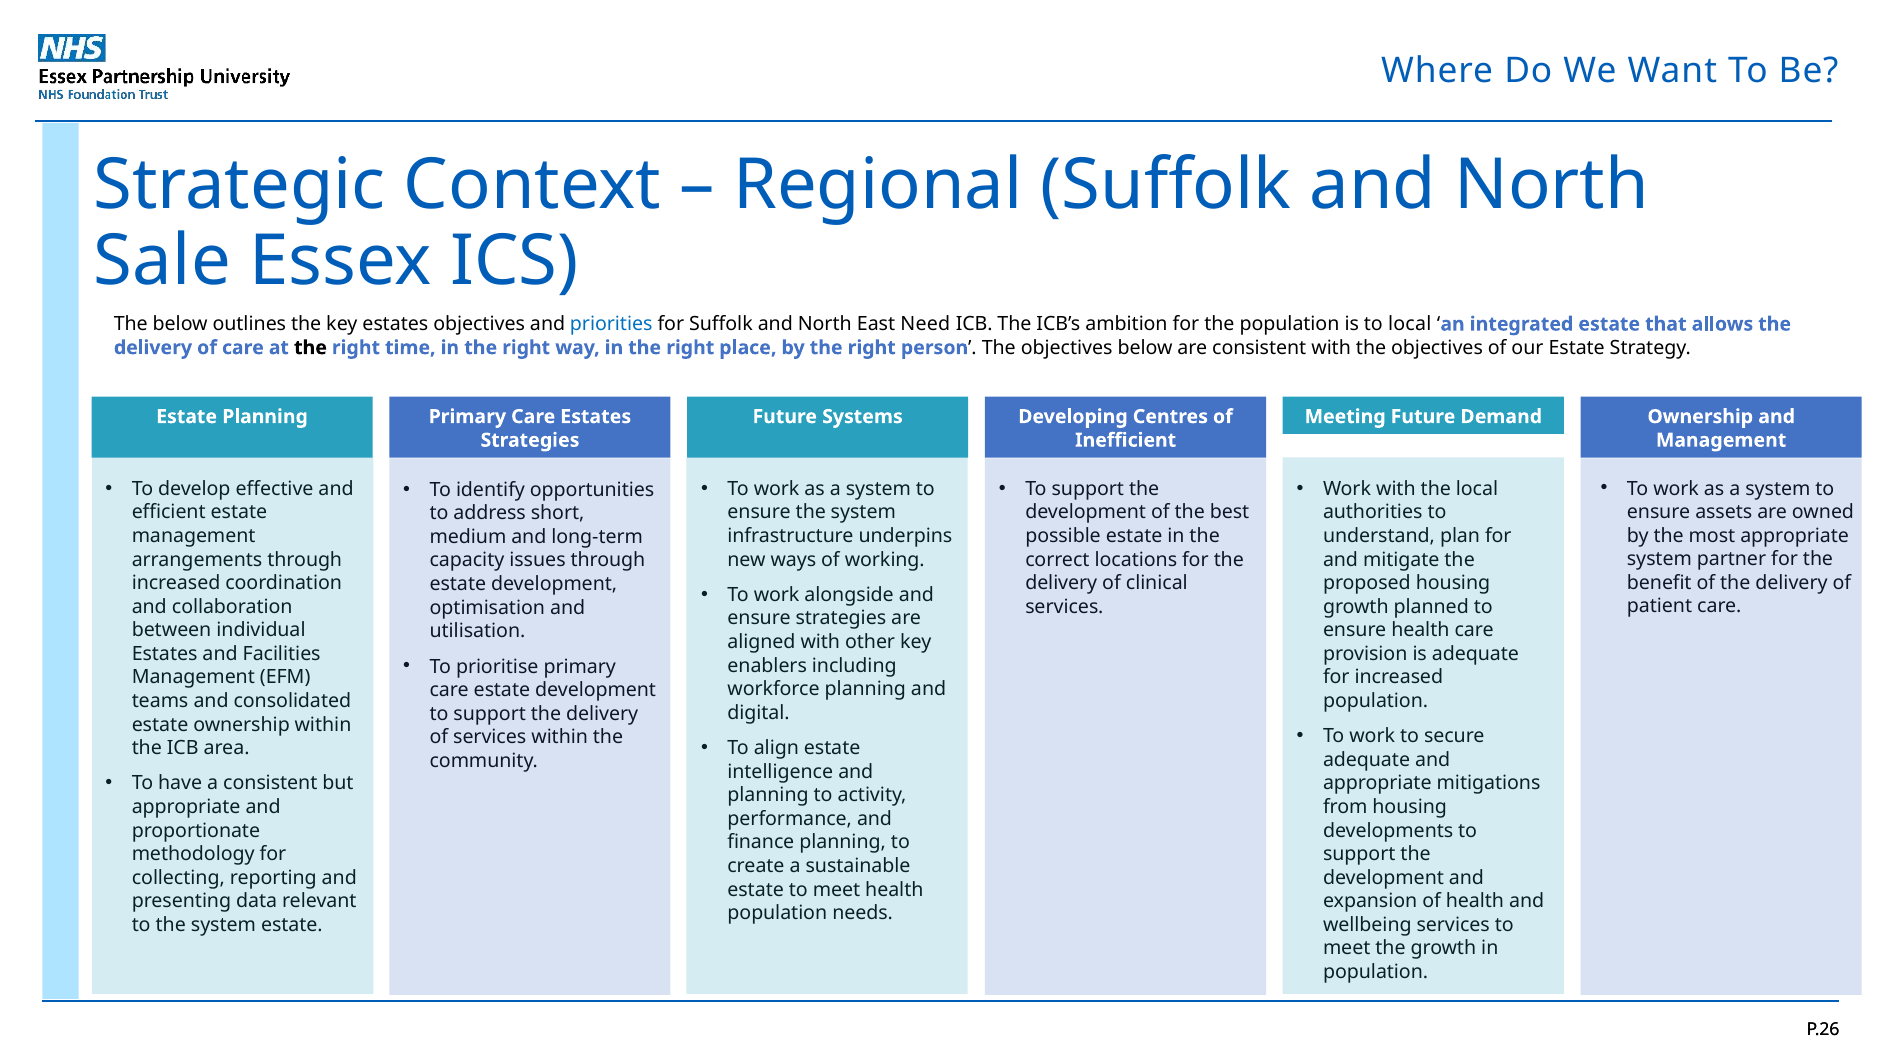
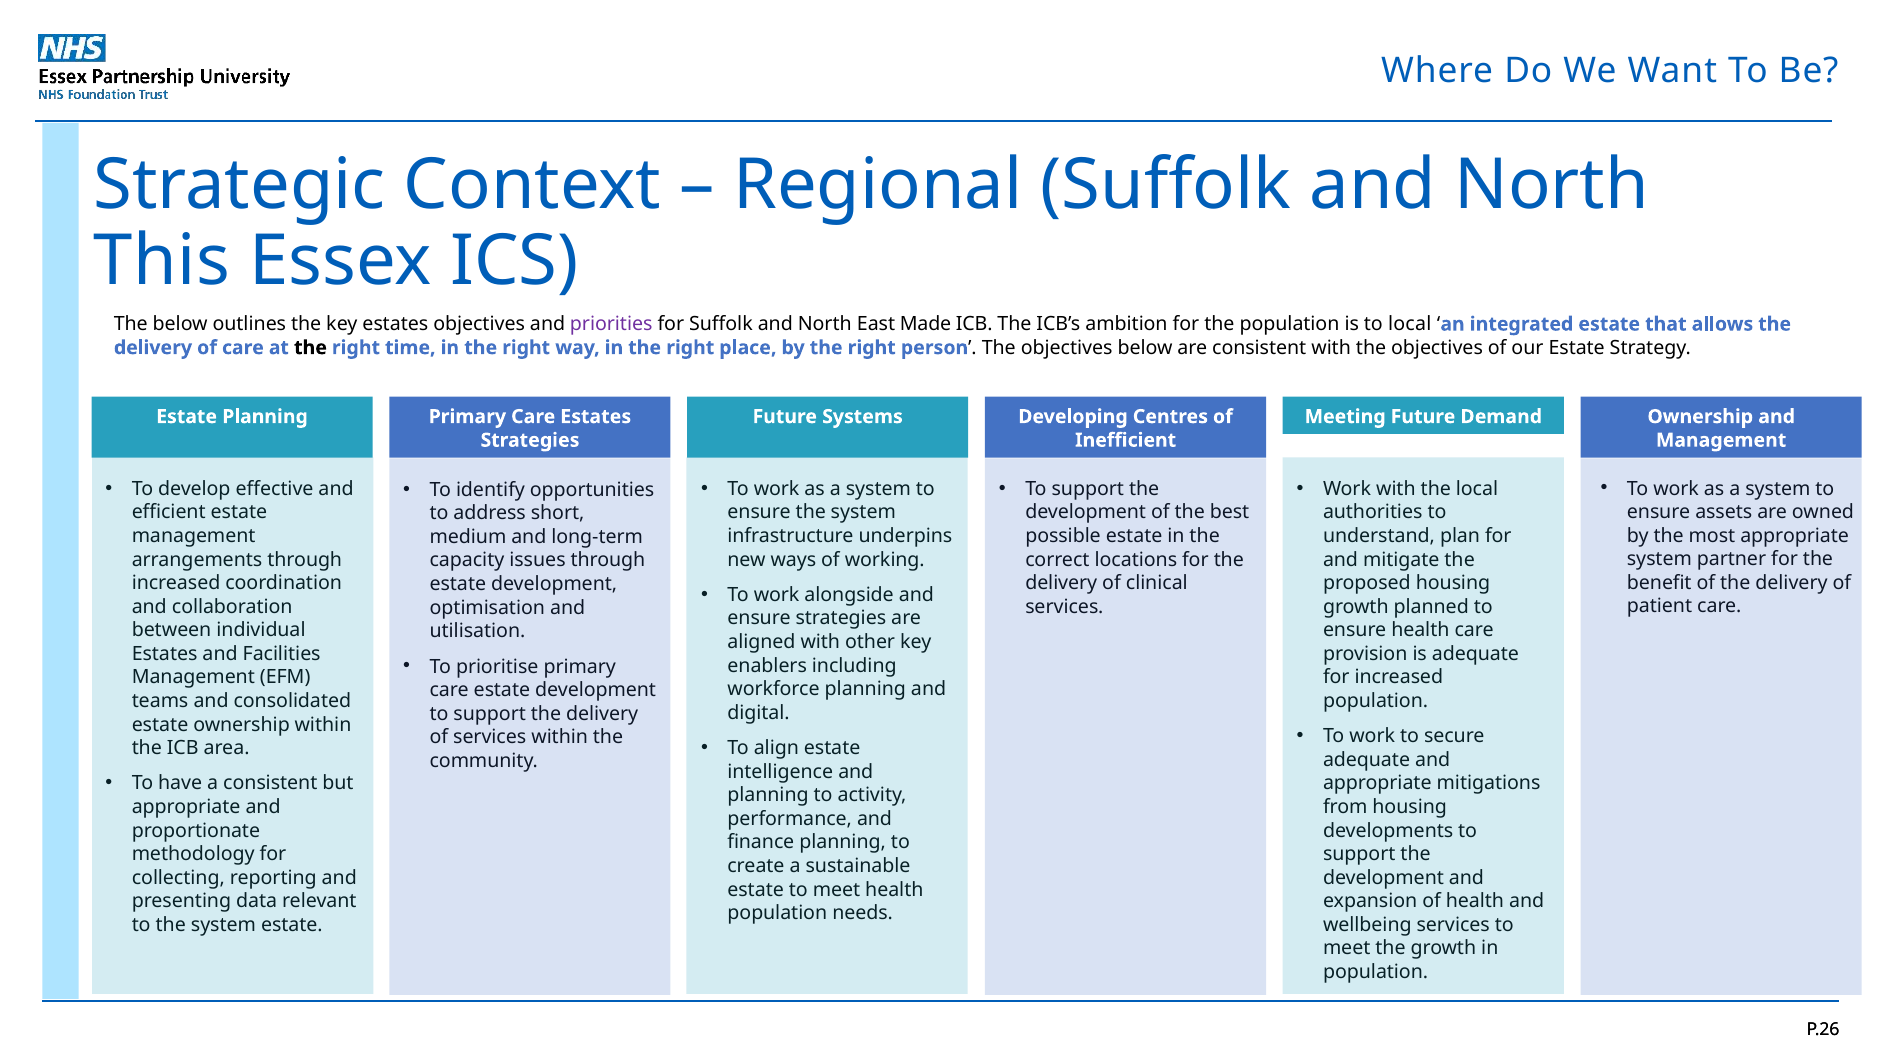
Sale: Sale -> This
priorities colour: blue -> purple
Need: Need -> Made
